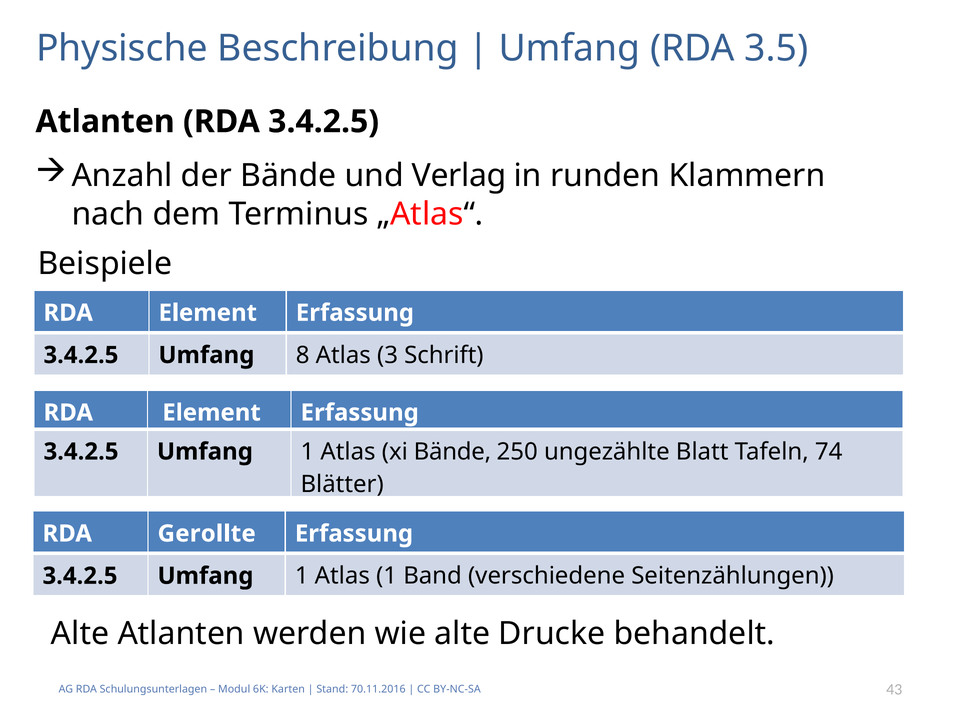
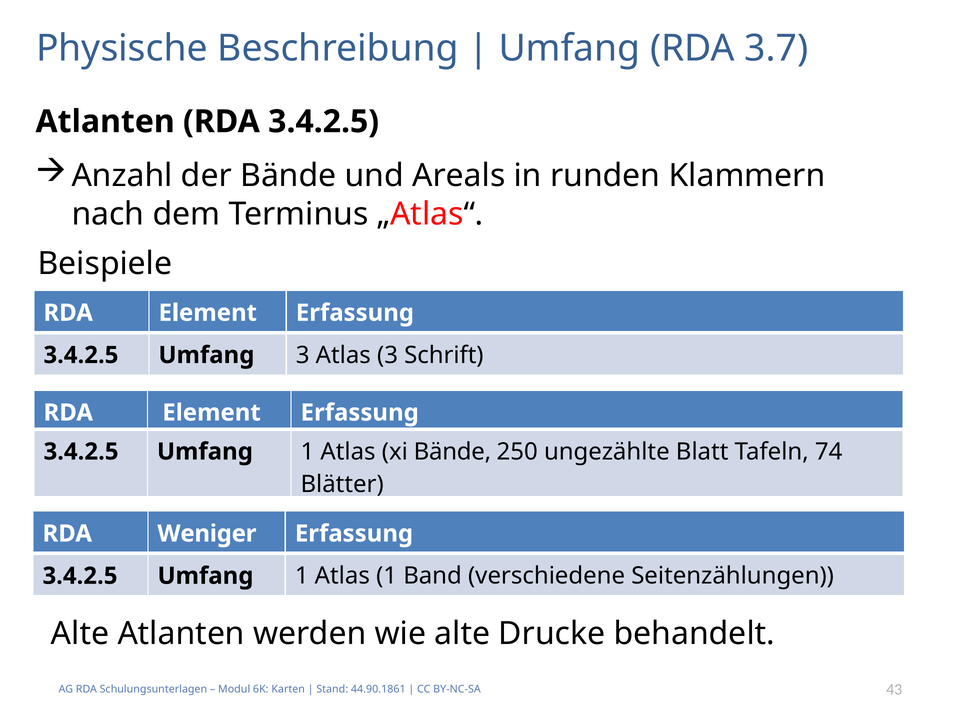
3.5: 3.5 -> 3.7
Verlag: Verlag -> Areals
Umfang 8: 8 -> 3
Gerollte: Gerollte -> Weniger
70.11.2016: 70.11.2016 -> 44.90.1861
